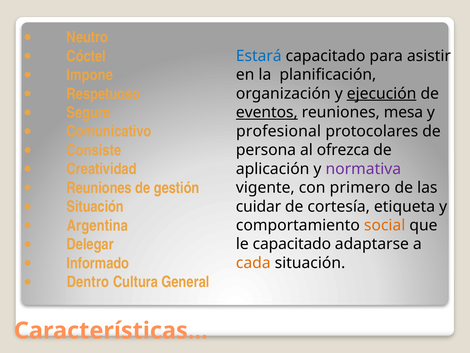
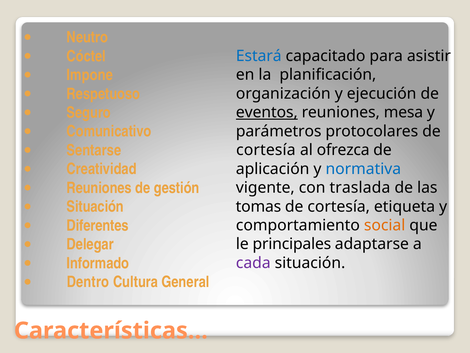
ejecución underline: present -> none
profesional: profesional -> parámetros
Consiste: Consiste -> Sentarse
persona at (266, 150): persona -> cortesía
normativa colour: purple -> blue
primero: primero -> traslada
cuidar: cuidar -> tomas
Argentina: Argentina -> Diferentes
le capacitado: capacitado -> principales
cada colour: orange -> purple
